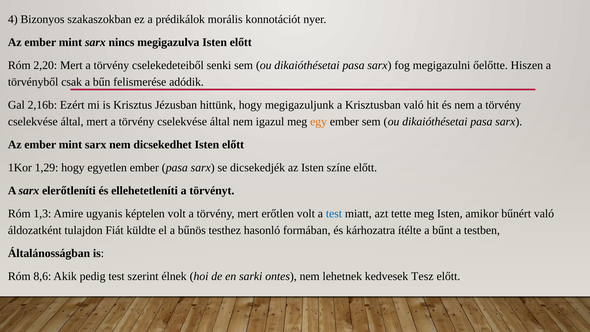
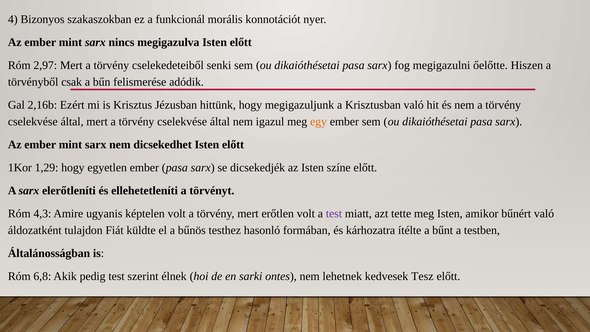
prédikálok: prédikálok -> funkcionál
2,20: 2,20 -> 2,97
1,3: 1,3 -> 4,3
test at (334, 214) colour: blue -> purple
8,6: 8,6 -> 6,8
